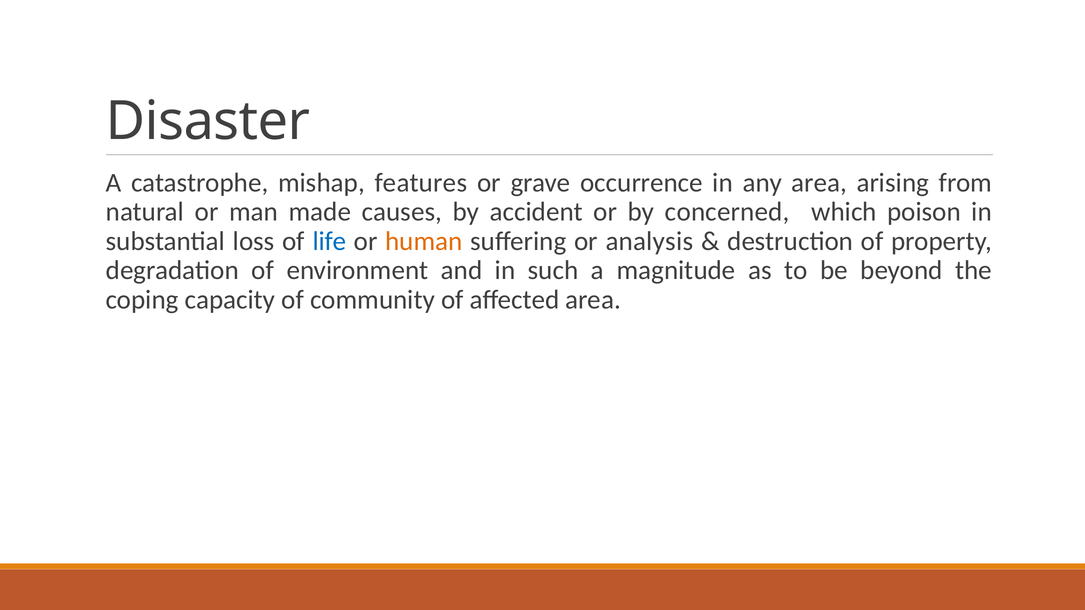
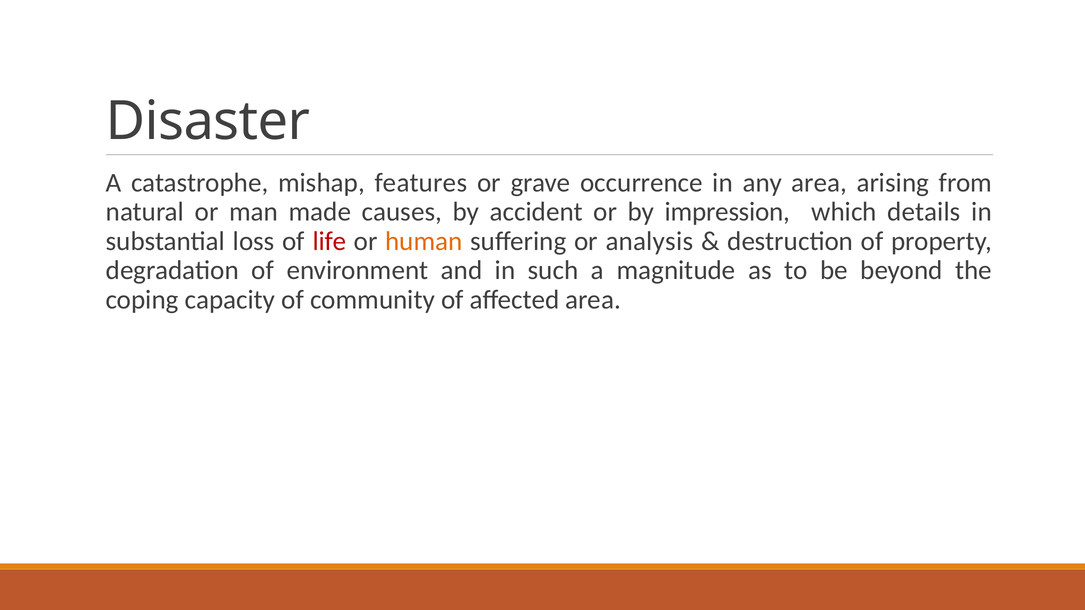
concerned: concerned -> impression
poison: poison -> details
life colour: blue -> red
